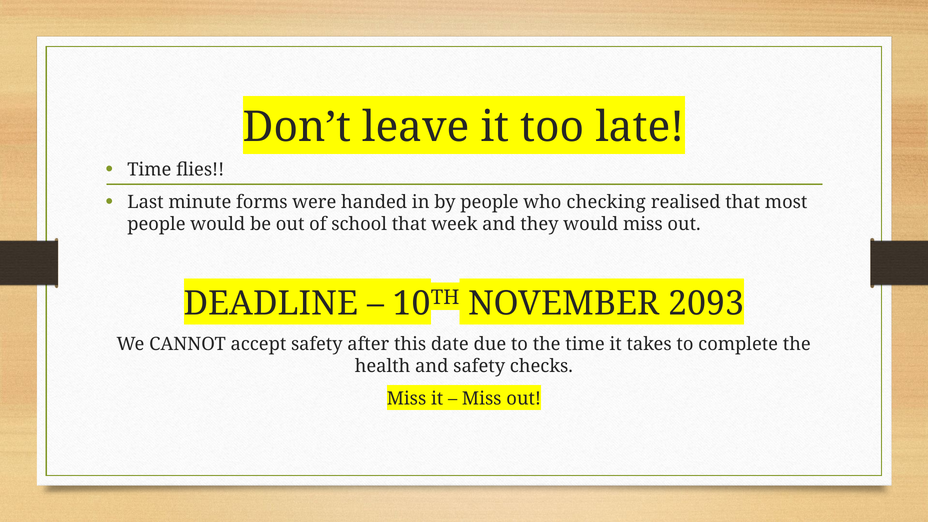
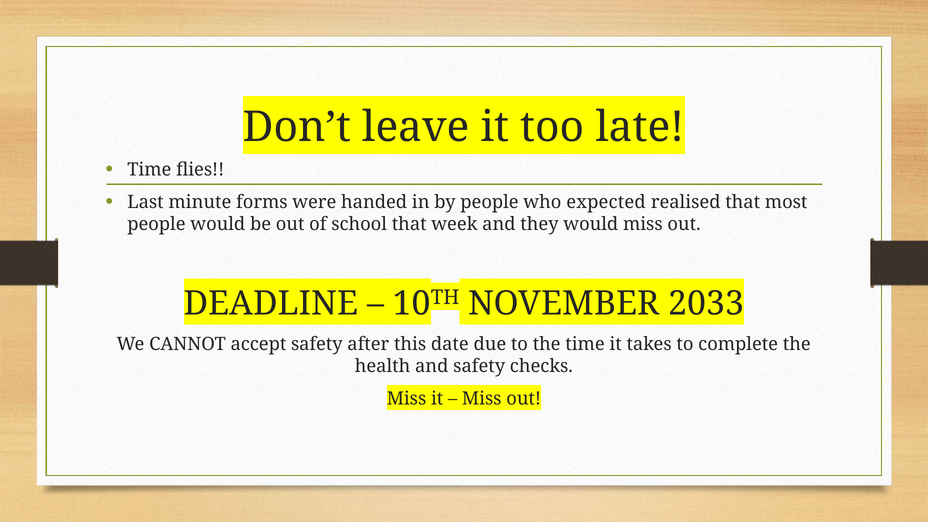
checking: checking -> expected
2093: 2093 -> 2033
